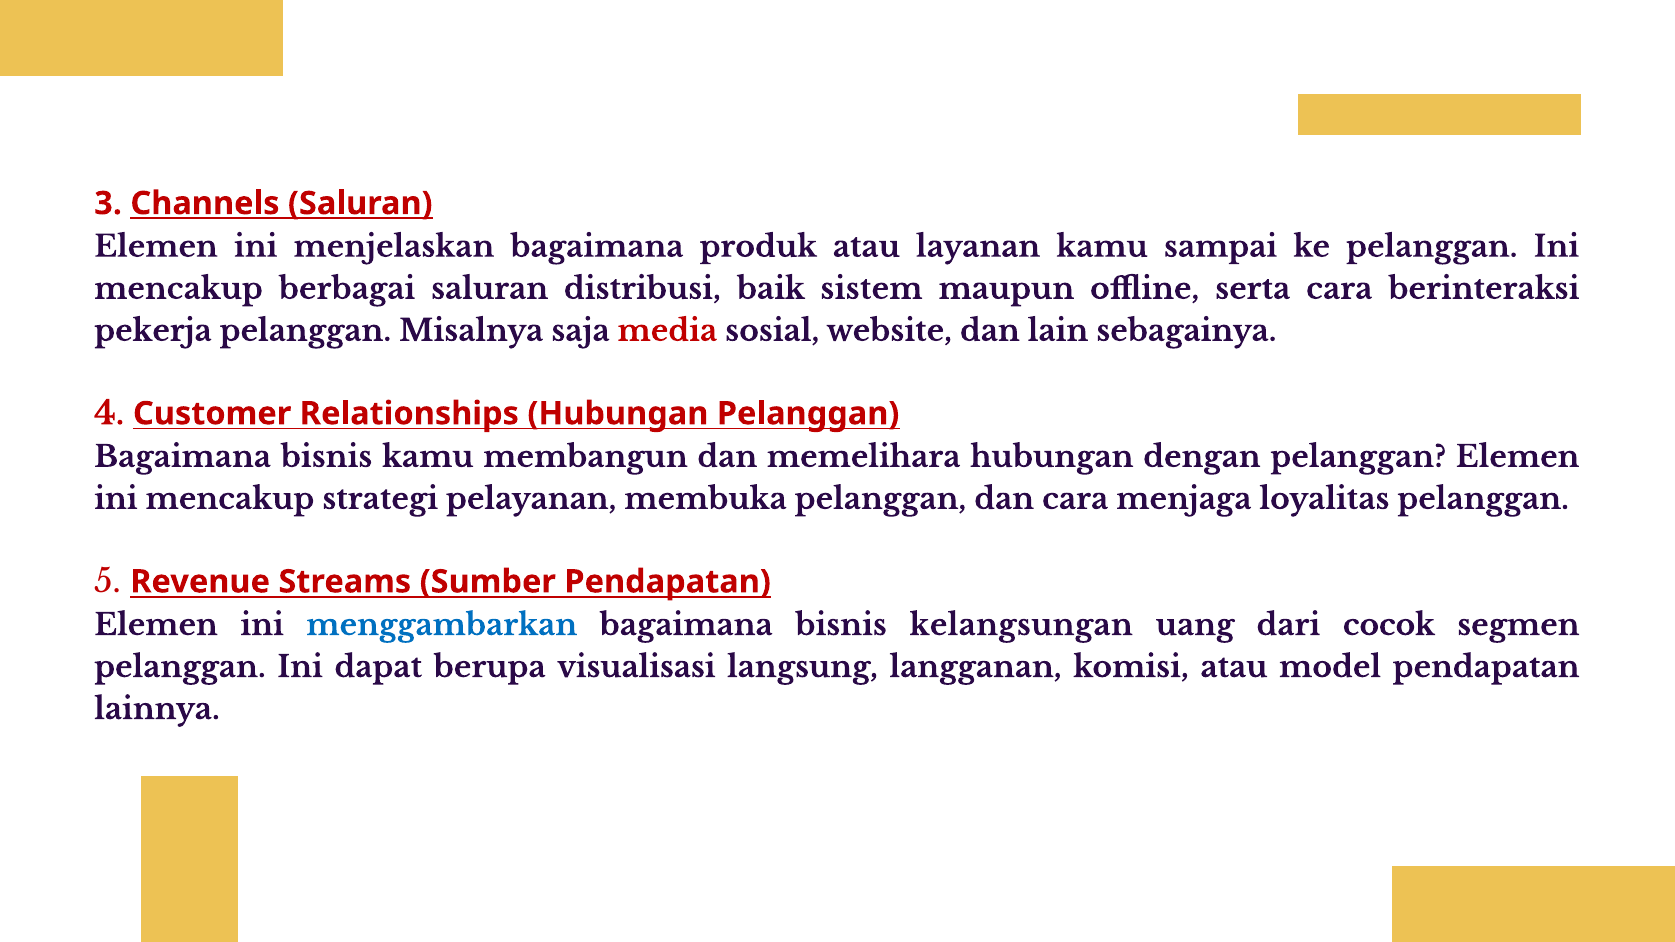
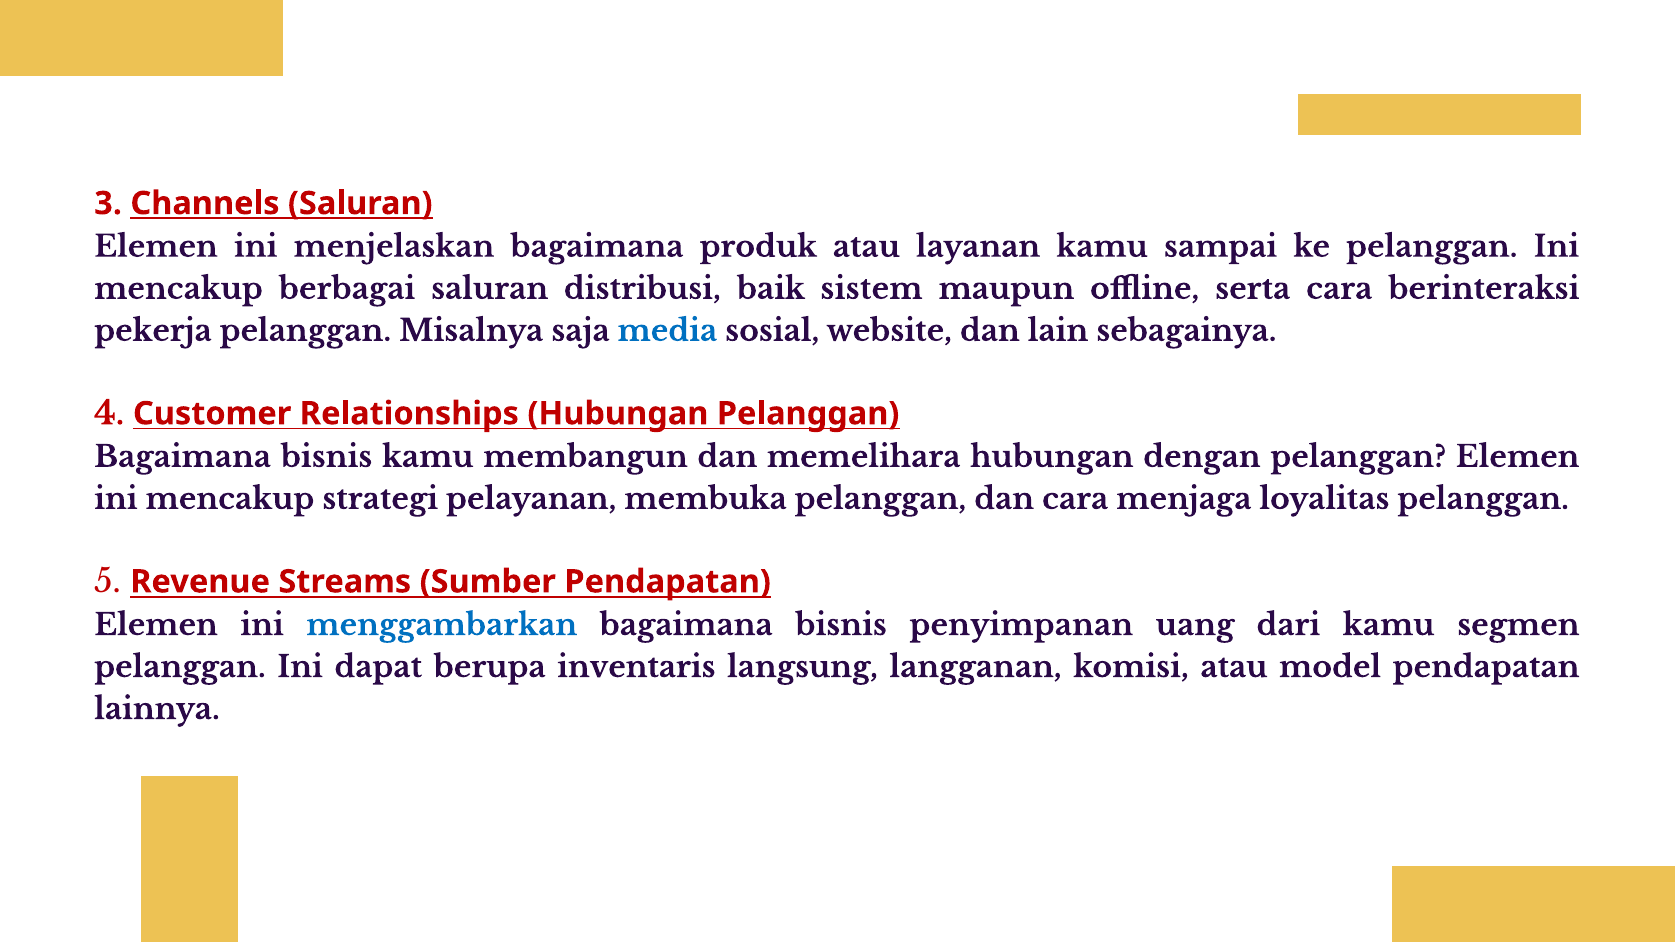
media colour: red -> blue
kelangsungan: kelangsungan -> penyimpanan
dari cocok: cocok -> kamu
visualisasi: visualisasi -> inventaris
